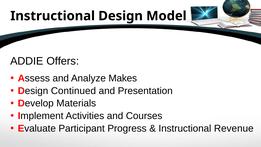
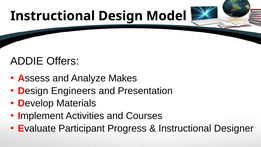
Continued: Continued -> Engineers
Revenue: Revenue -> Designer
